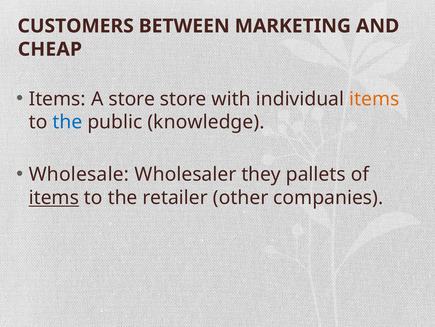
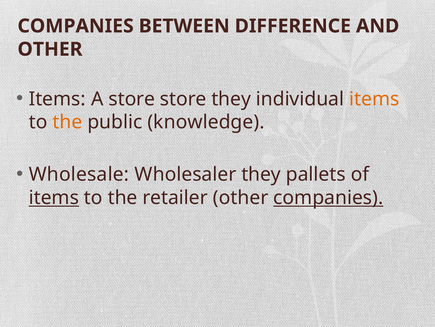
CUSTOMERS at (76, 26): CUSTOMERS -> COMPANIES
MARKETING: MARKETING -> DIFFERENCE
CHEAP at (50, 49): CHEAP -> OTHER
store with: with -> they
the at (67, 122) colour: blue -> orange
companies at (328, 197) underline: none -> present
